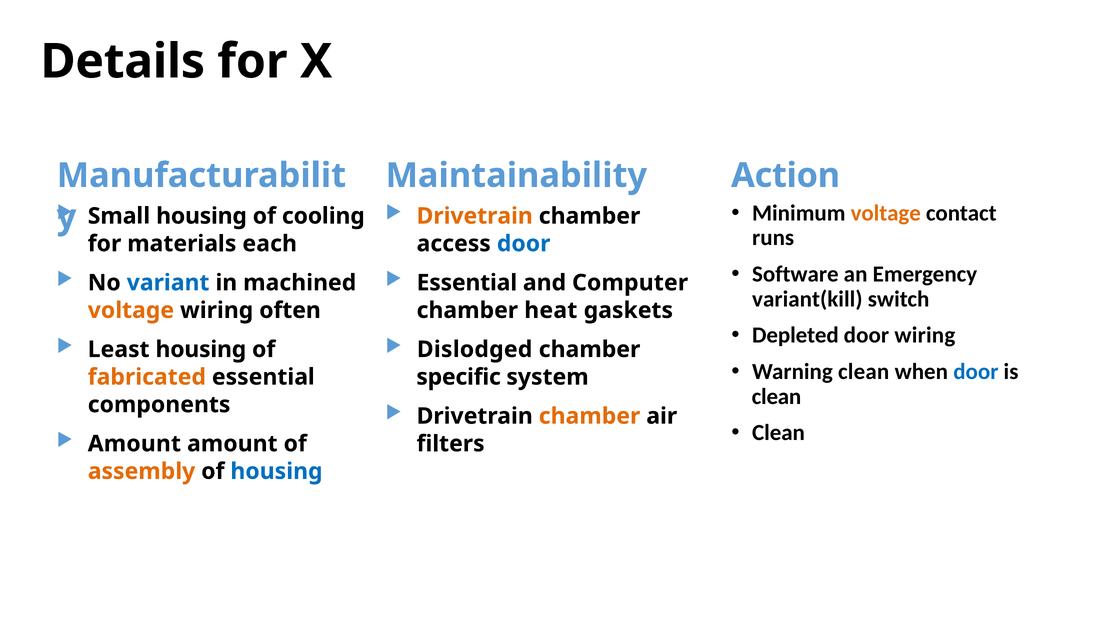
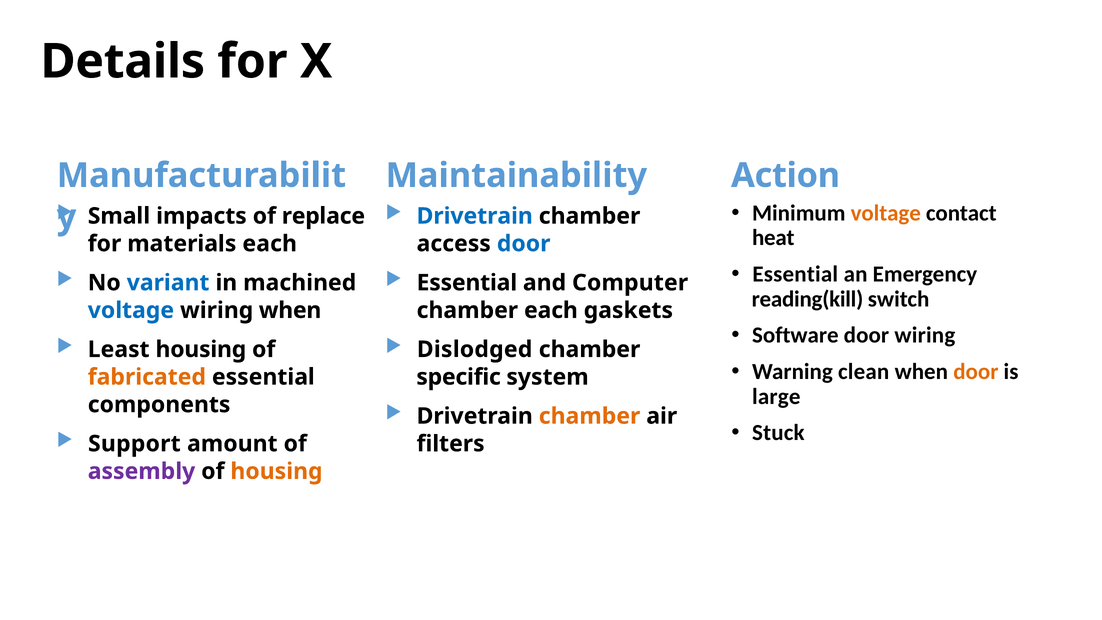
Small housing: housing -> impacts
cooling: cooling -> replace
Drivetrain at (475, 216) colour: orange -> blue
runs: runs -> heat
Software at (795, 274): Software -> Essential
variant(kill: variant(kill -> reading(kill
voltage at (131, 310) colour: orange -> blue
wiring often: often -> when
chamber heat: heat -> each
Depleted: Depleted -> Software
door at (976, 372) colour: blue -> orange
clean at (776, 396): clean -> large
Clean at (778, 433): Clean -> Stuck
Amount at (134, 444): Amount -> Support
assembly colour: orange -> purple
housing at (276, 471) colour: blue -> orange
